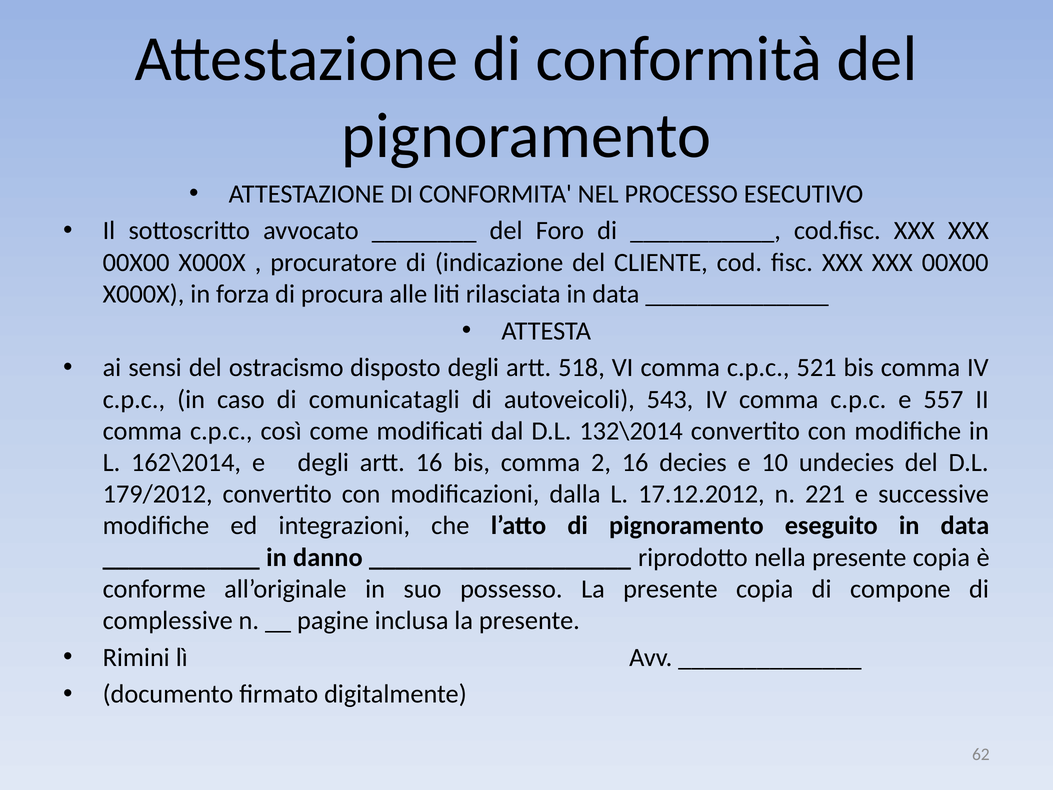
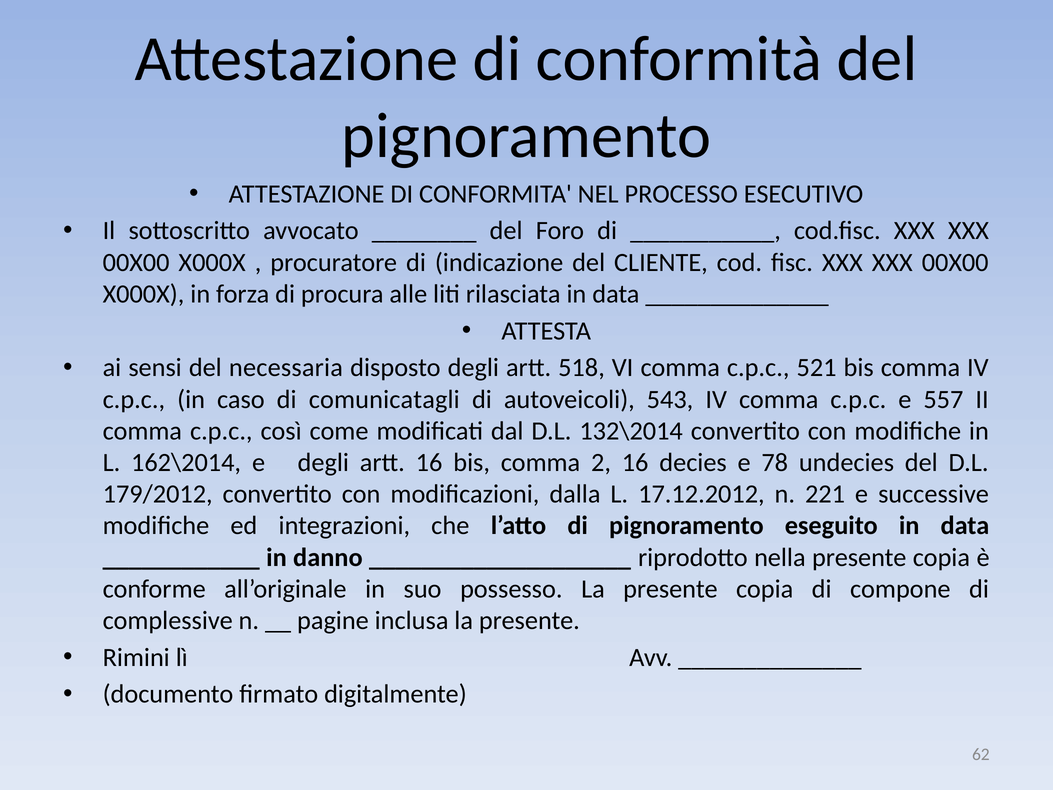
ostracismo: ostracismo -> necessaria
10: 10 -> 78
